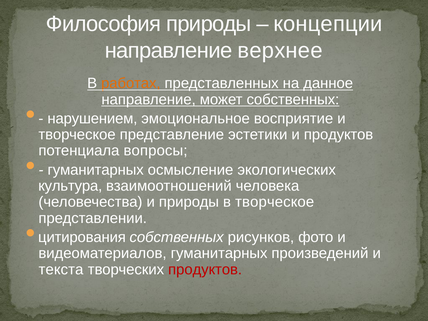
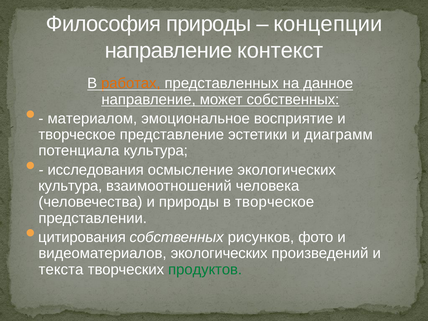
верхнее: верхнее -> контекст
нарушением: нарушением -> материалом
и продуктов: продуктов -> диаграмм
потенциала вопросы: вопросы -> культура
гуманитарных at (96, 170): гуманитарных -> исследования
видеоматериалов гуманитарных: гуманитарных -> экологических
продуктов at (205, 269) colour: red -> green
